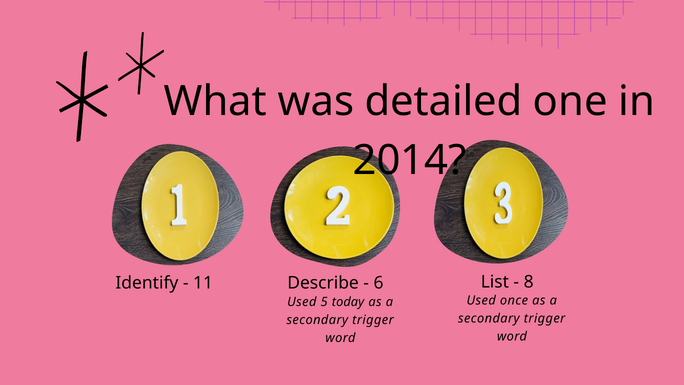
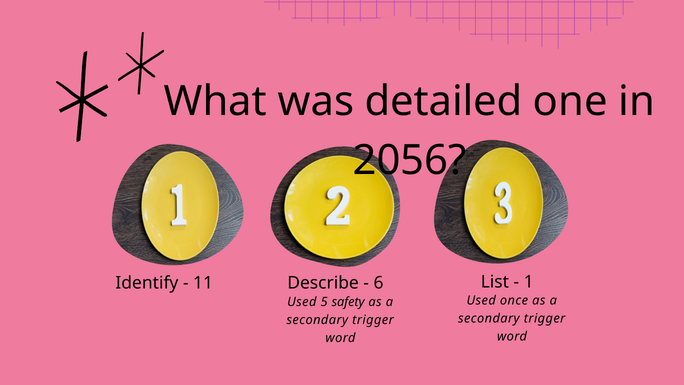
2014: 2014 -> 2056
8: 8 -> 1
today: today -> safety
